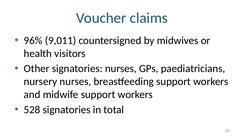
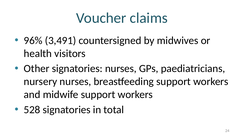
9,011: 9,011 -> 3,491
